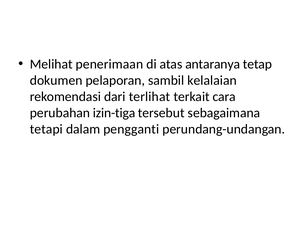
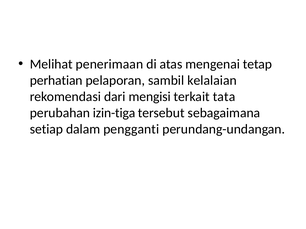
antaranya: antaranya -> mengenai
dokumen: dokumen -> perhatian
terlihat: terlihat -> mengisi
cara: cara -> tata
tetapi: tetapi -> setiap
